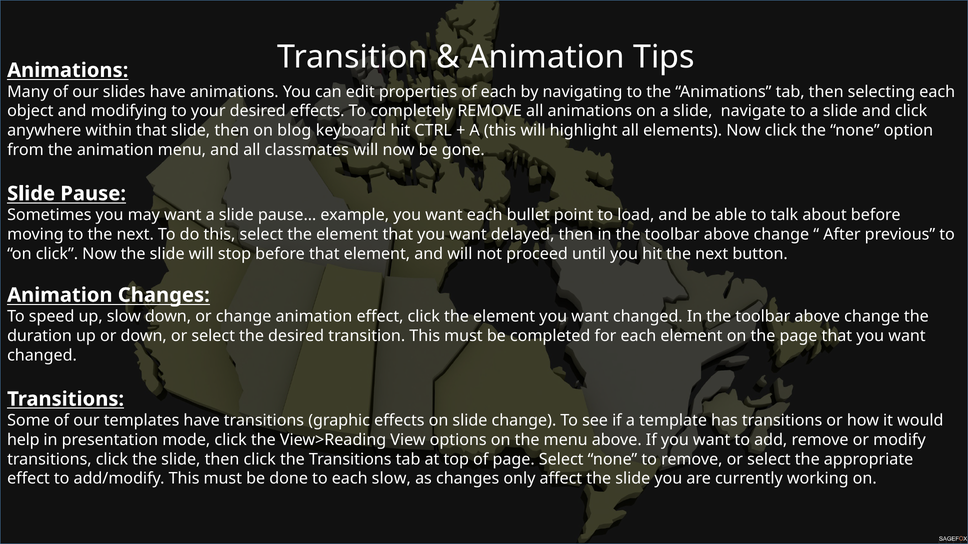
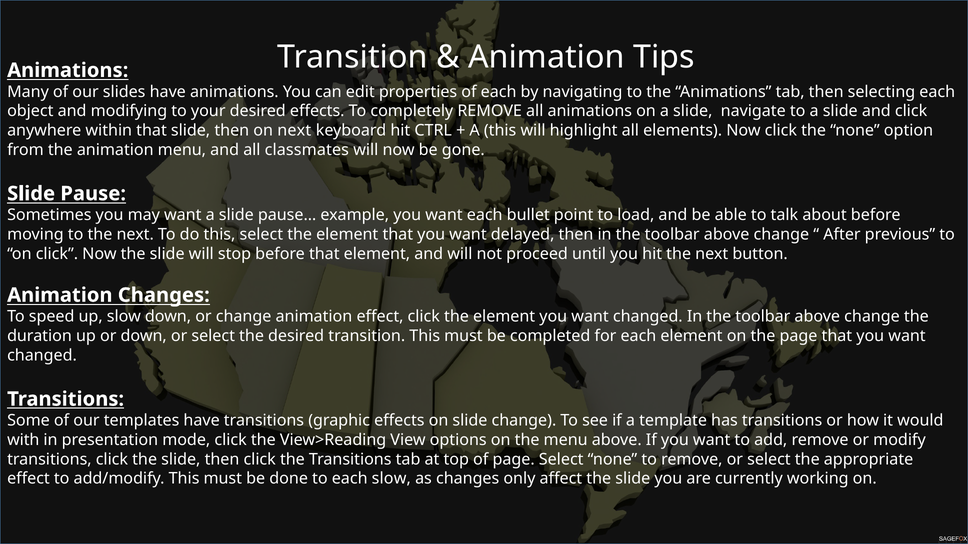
on blog: blog -> next
help: help -> with
